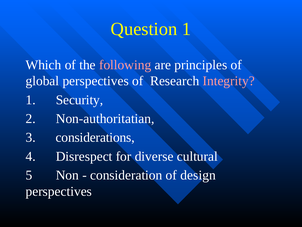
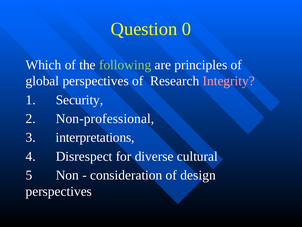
Question 1: 1 -> 0
following colour: pink -> light green
Non-authoritatian: Non-authoritatian -> Non-professional
considerations: considerations -> interpretations
